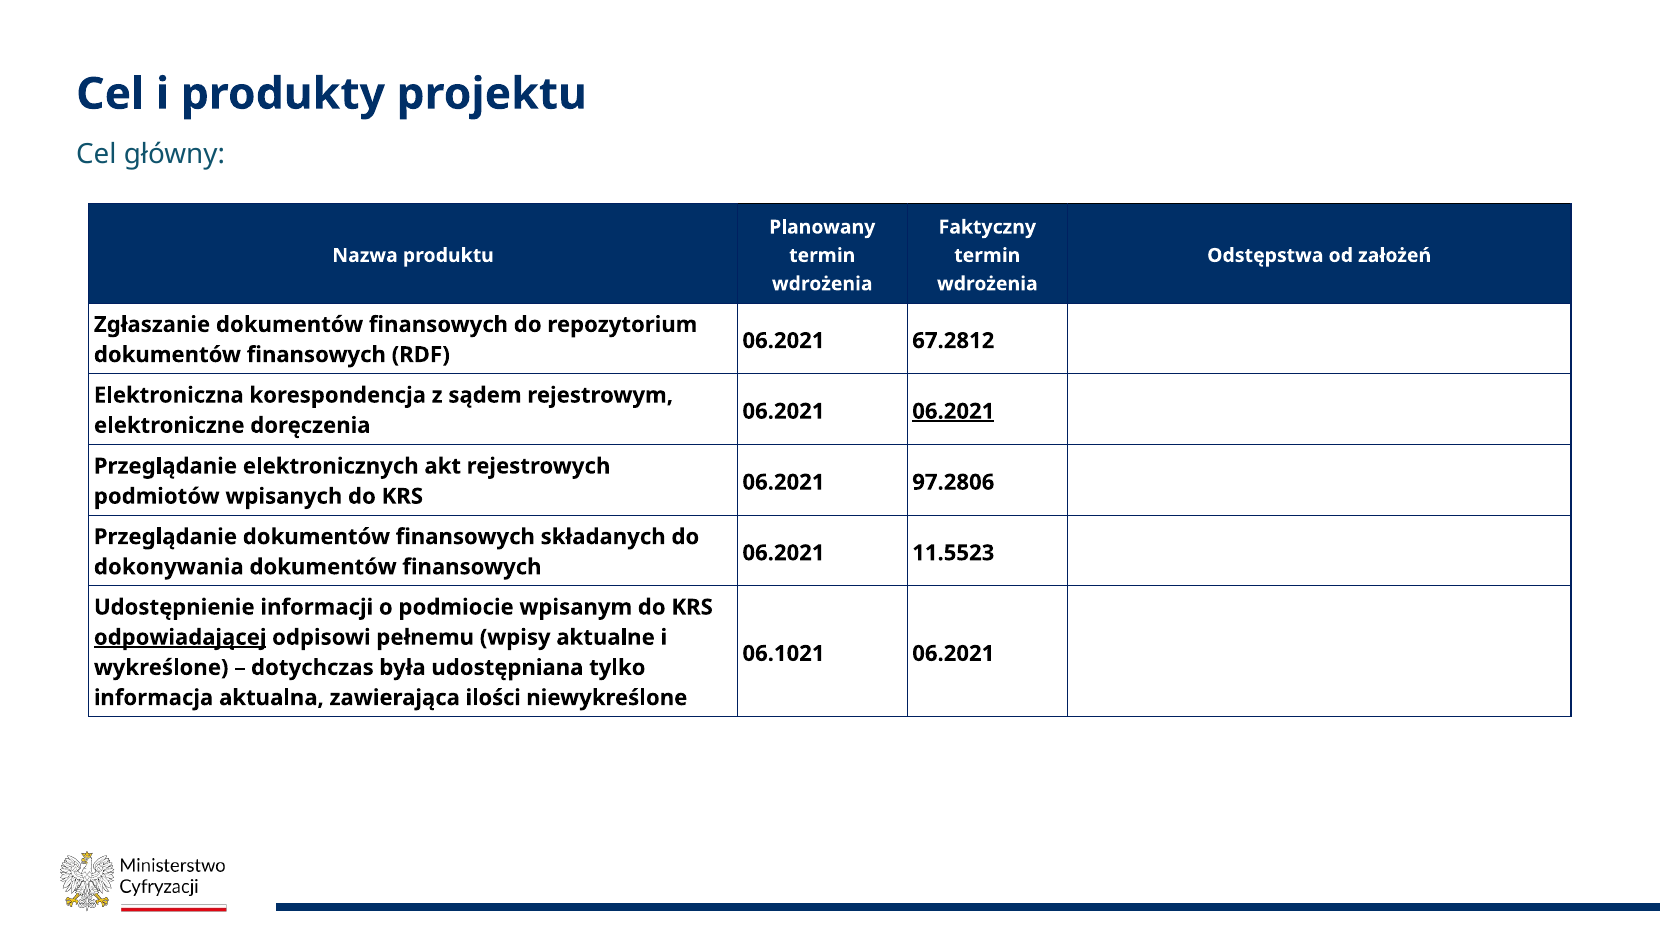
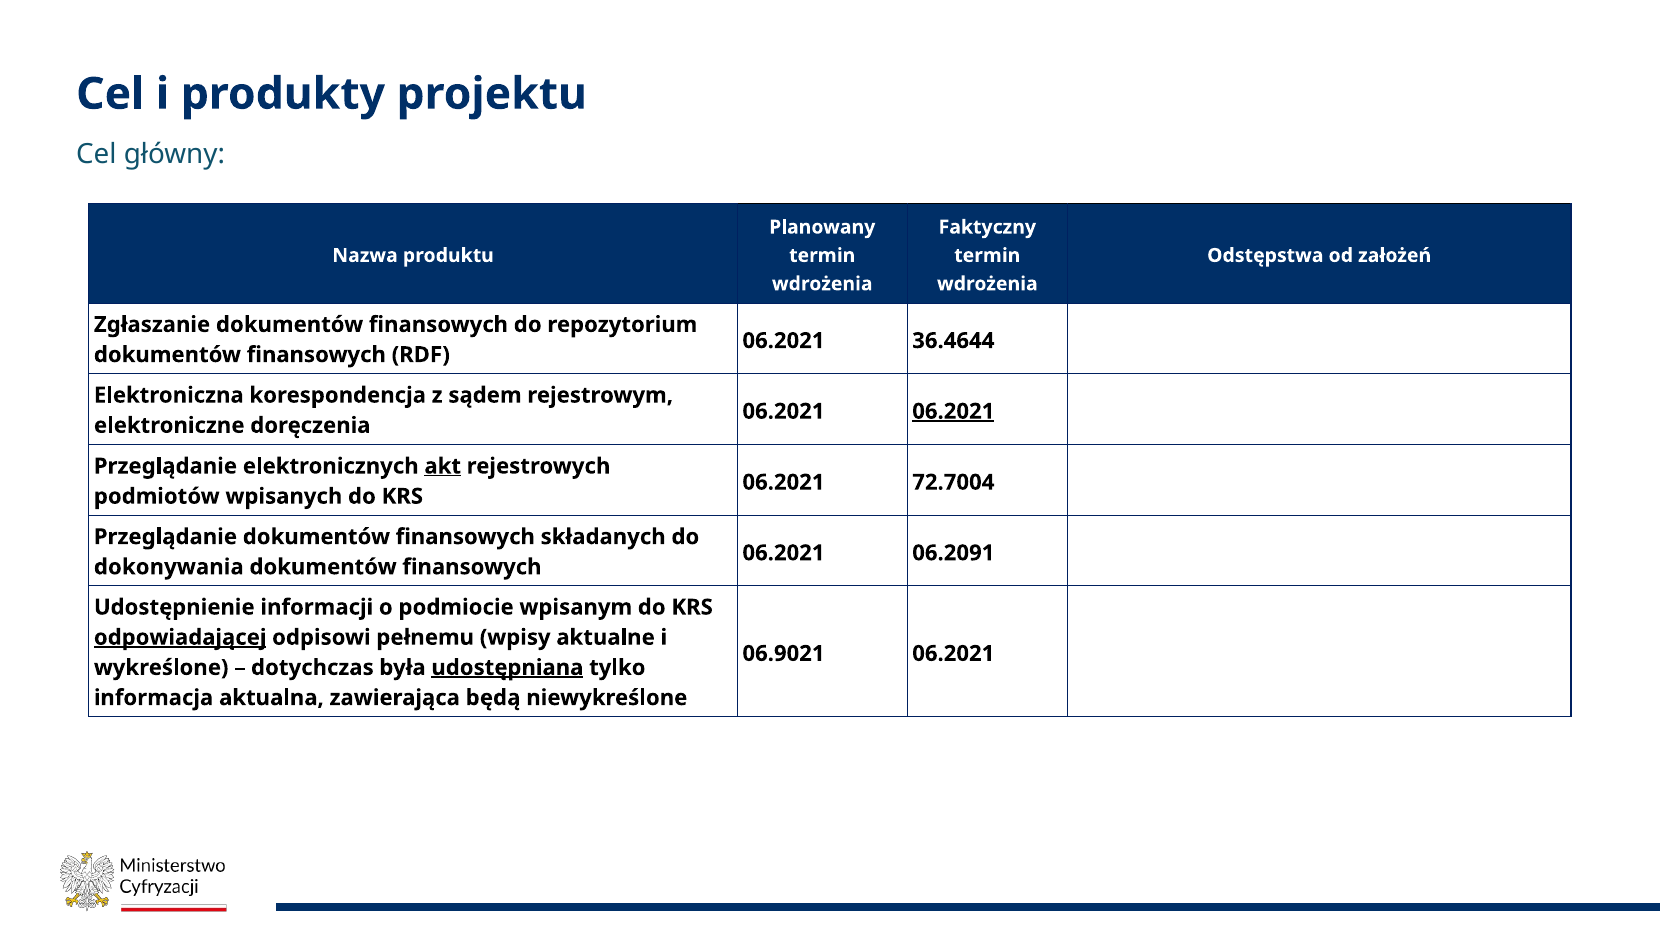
67.2812: 67.2812 -> 36.4644
akt underline: none -> present
97.2806: 97.2806 -> 72.7004
11.5523: 11.5523 -> 06.2091
06.1021: 06.1021 -> 06.9021
udostępniana underline: none -> present
ilości: ilości -> będą
